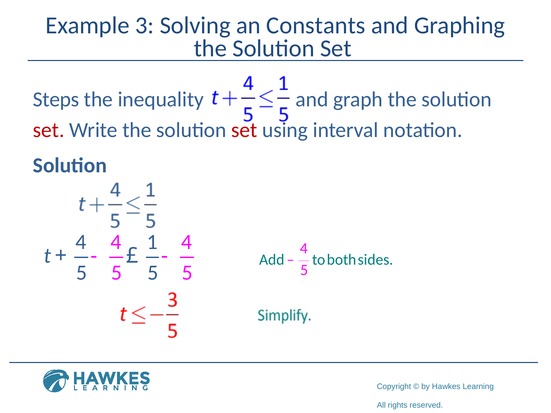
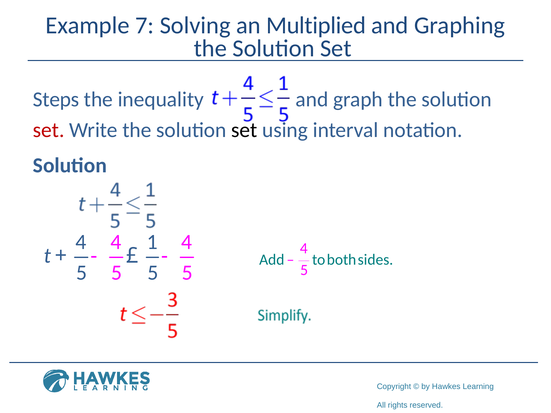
3: 3 -> 7
Constants: Constants -> Multiplied
set at (244, 130) colour: red -> black
